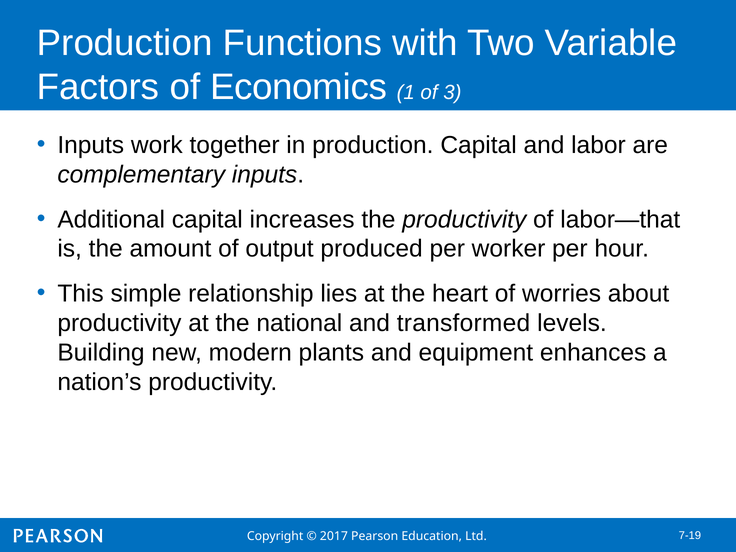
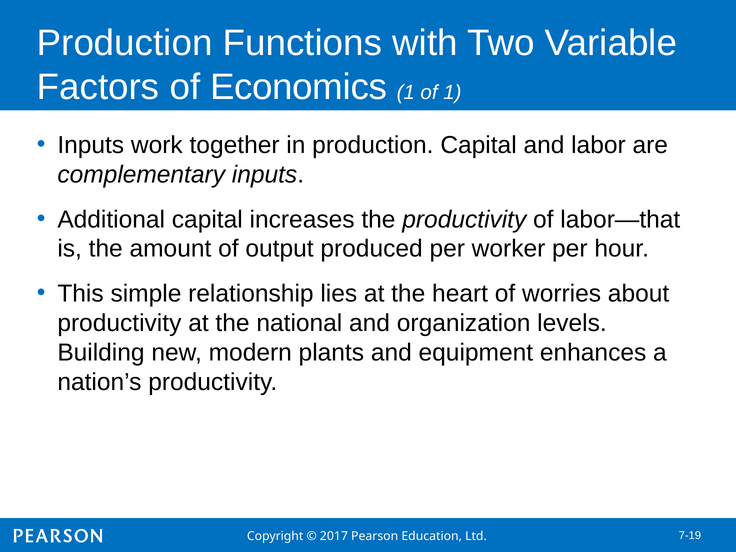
of 3: 3 -> 1
transformed: transformed -> organization
